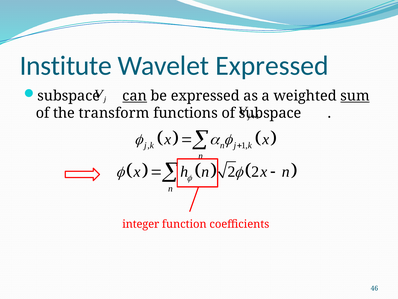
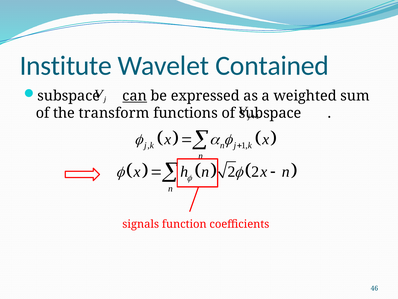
Wavelet Expressed: Expressed -> Contained
sum underline: present -> none
integer: integer -> signals
